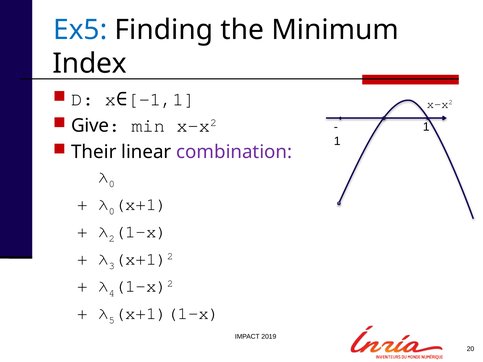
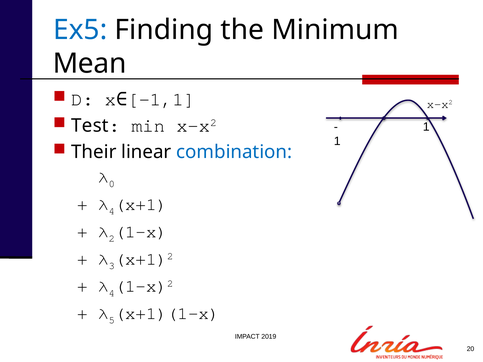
Index: Index -> Mean
Give: Give -> Test
combination colour: purple -> blue
0 at (112, 211): 0 -> 4
